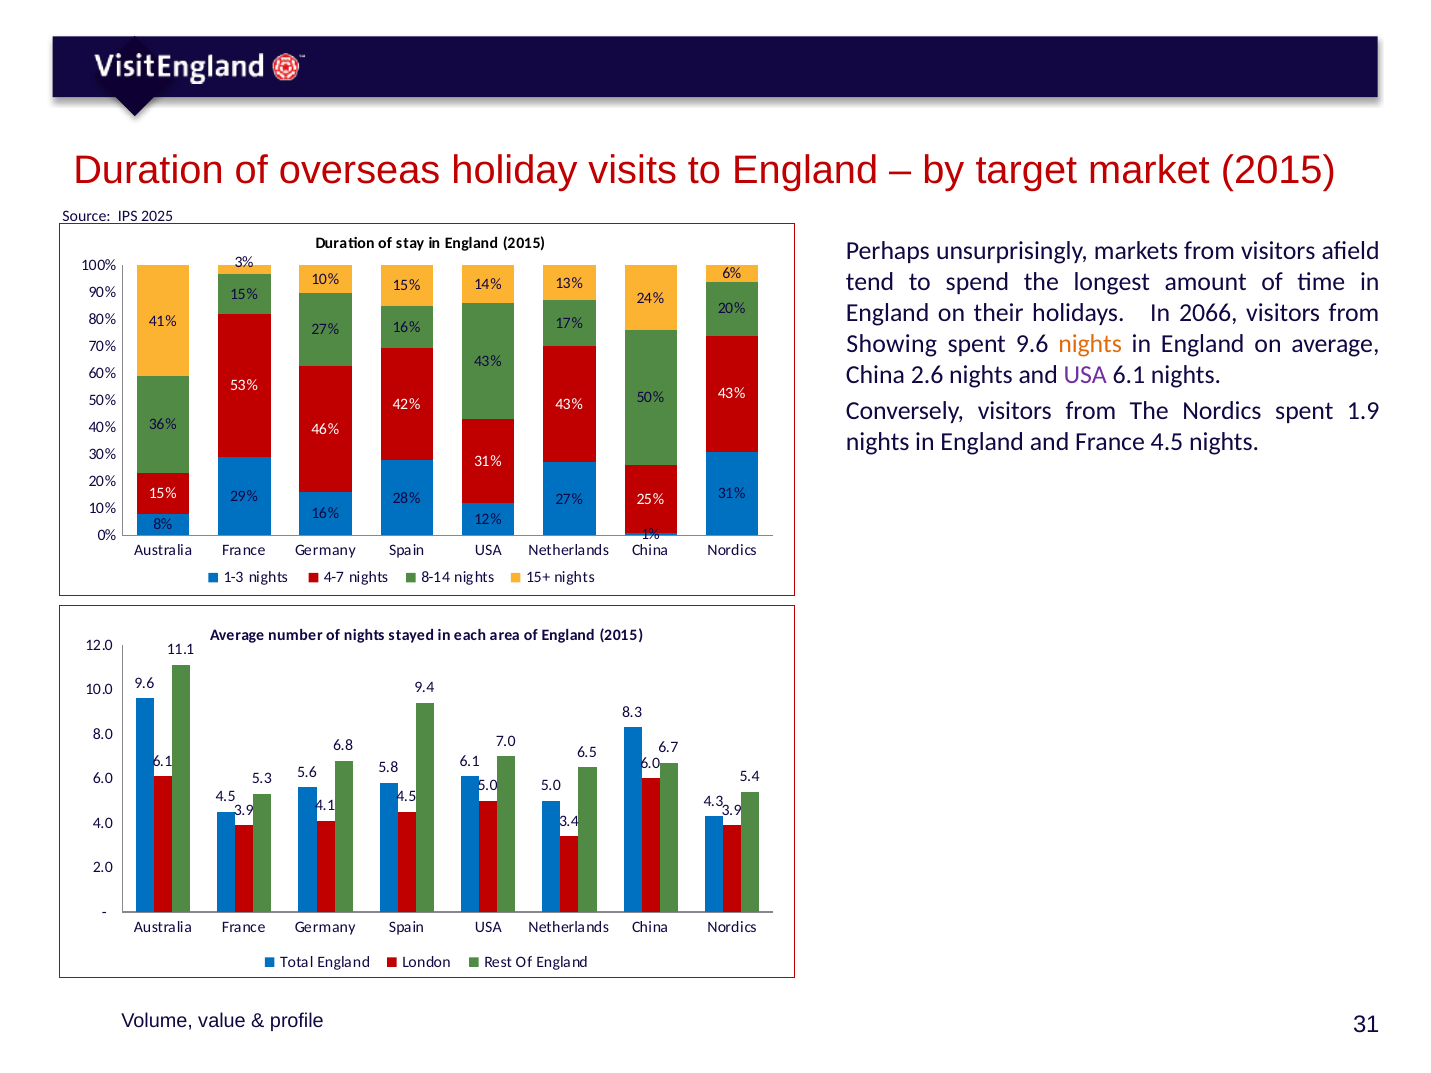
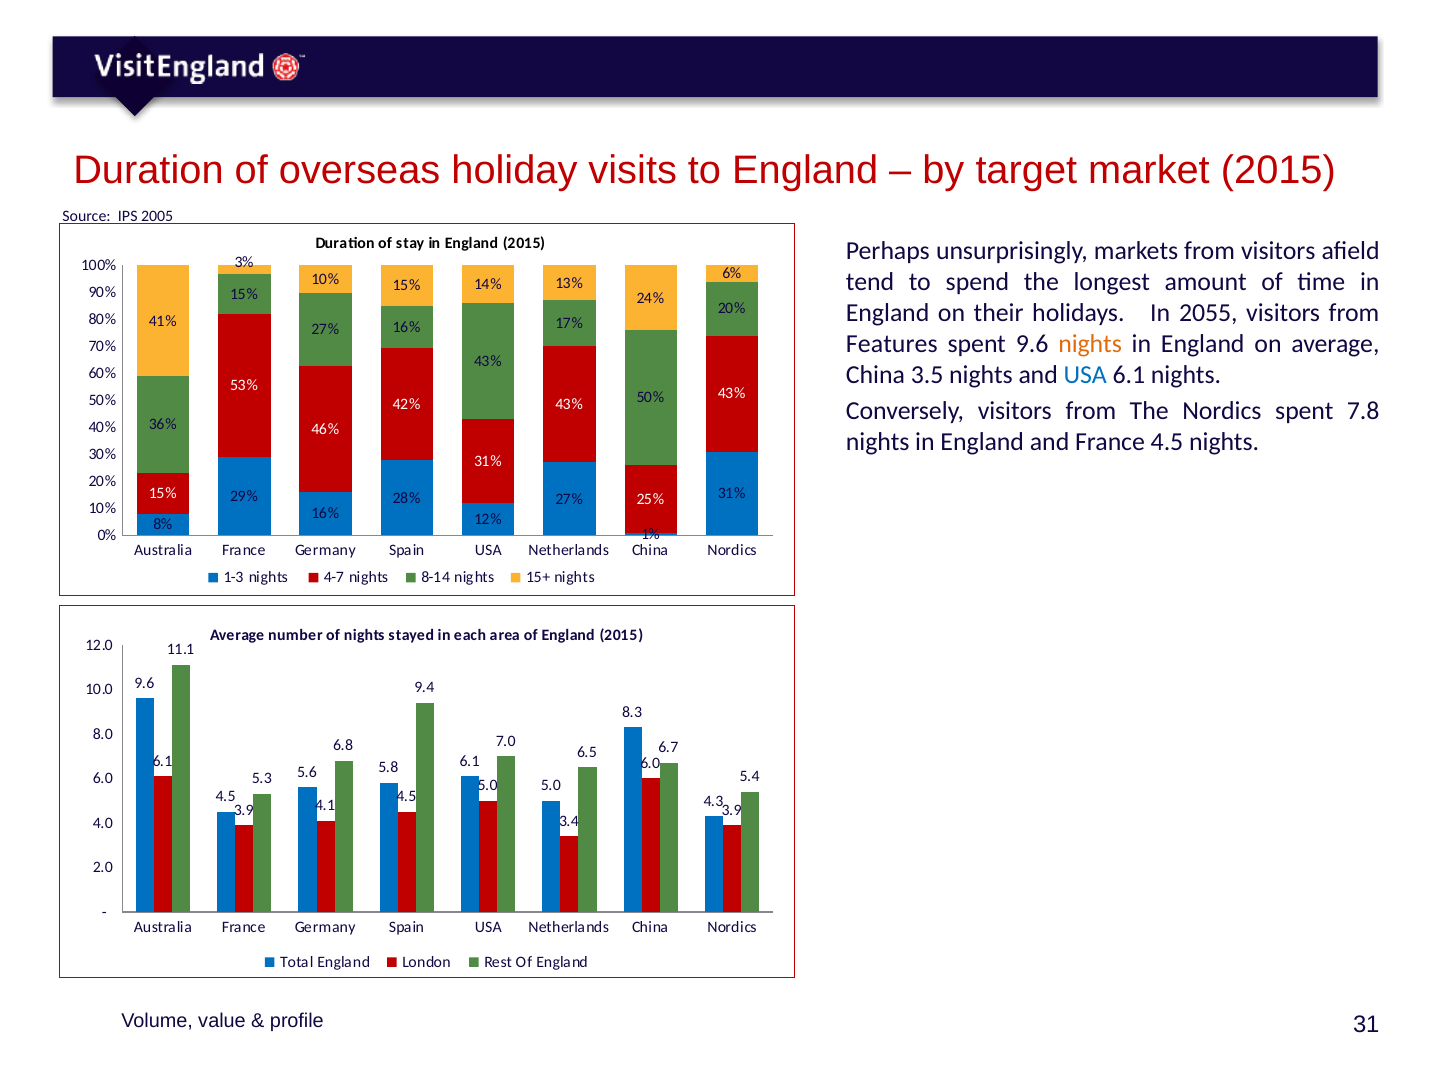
2025: 2025 -> 2005
2066: 2066 -> 2055
Showing: Showing -> Features
2.6: 2.6 -> 3.5
USA at (1085, 375) colour: purple -> blue
1.9: 1.9 -> 7.8
